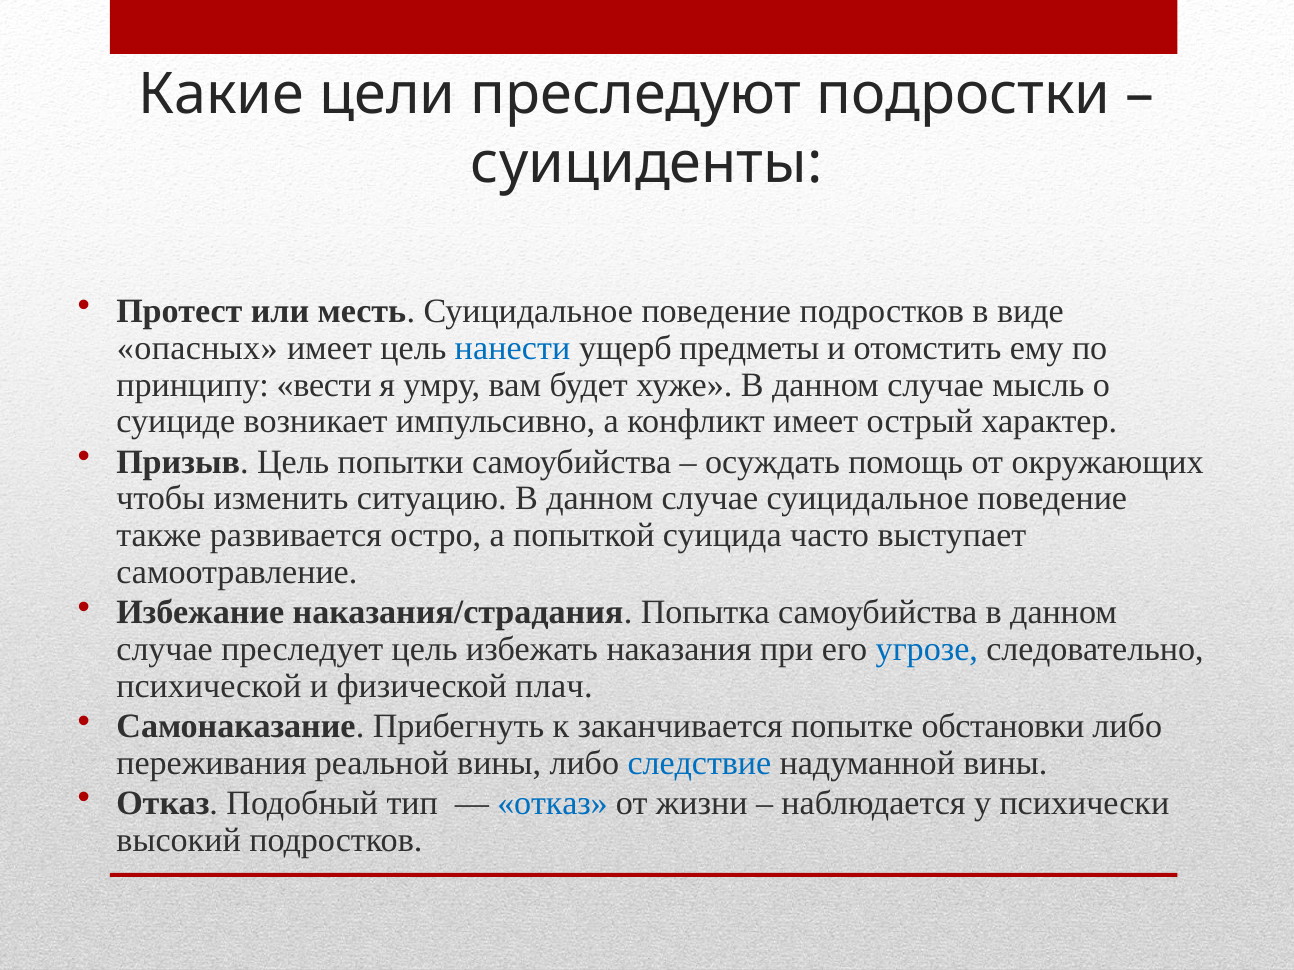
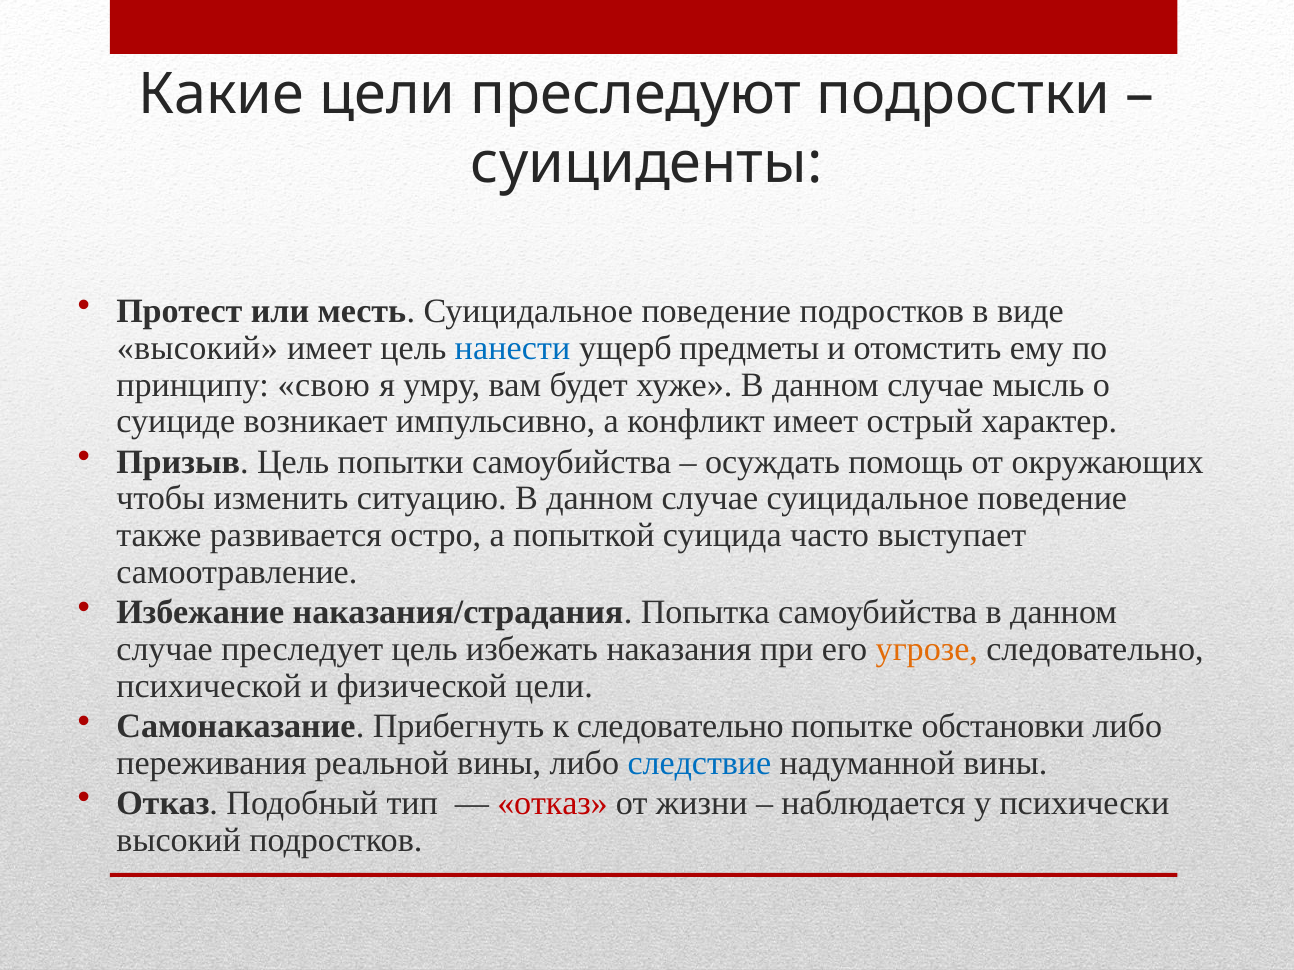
опасных at (197, 348): опасных -> высокий
вести: вести -> свою
угрозе colour: blue -> orange
физической плач: плач -> цели
к заканчивается: заканчивается -> следовательно
отказ at (552, 804) colour: blue -> red
